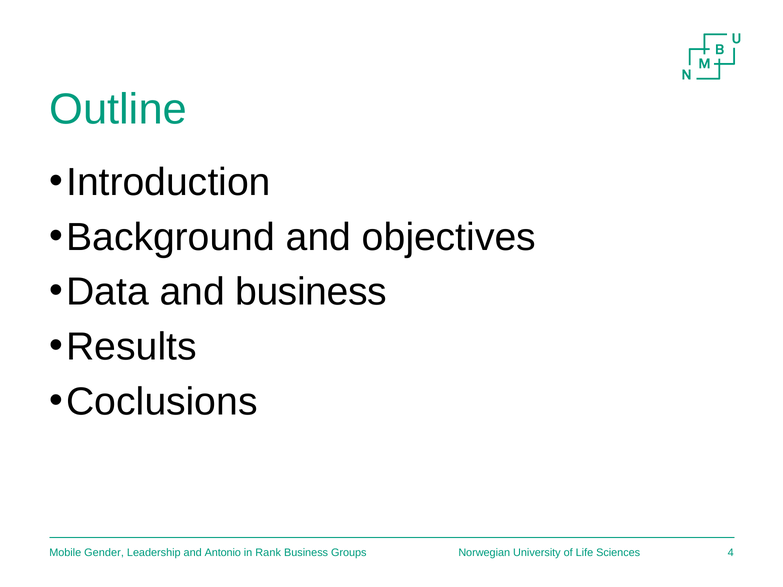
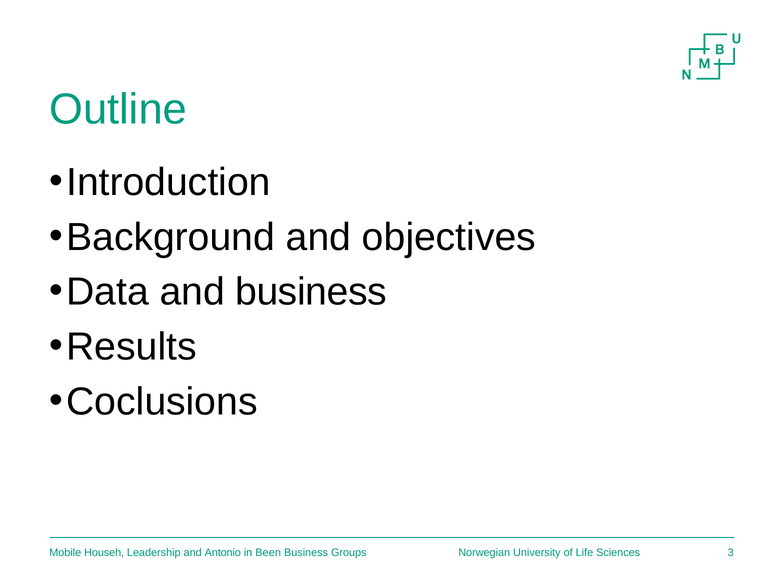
Gender: Gender -> Househ
Rank: Rank -> Been
4: 4 -> 3
